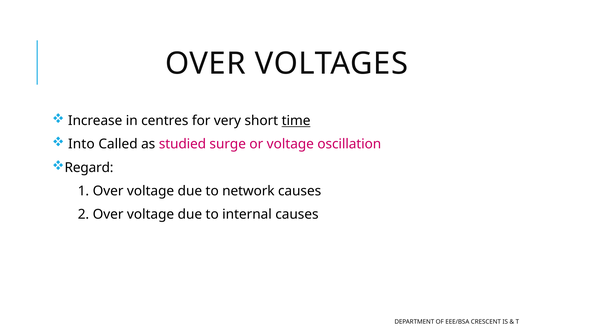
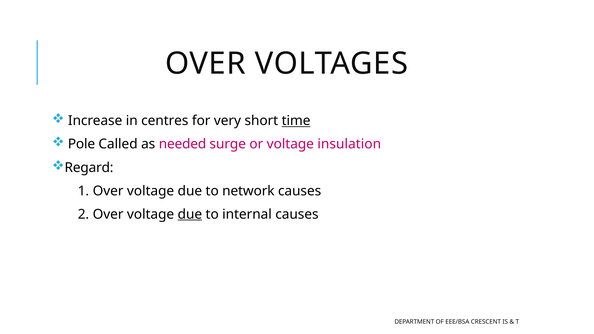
Into: Into -> Pole
studied: studied -> needed
oscillation: oscillation -> insulation
due at (190, 214) underline: none -> present
